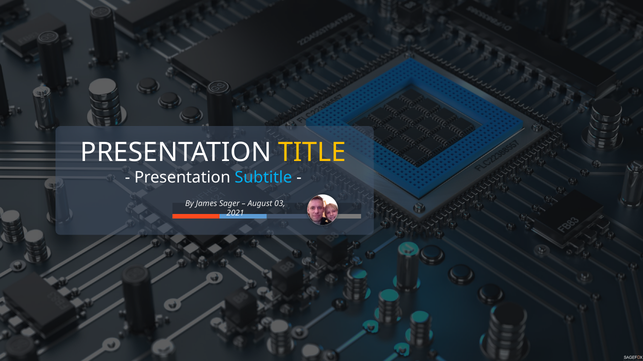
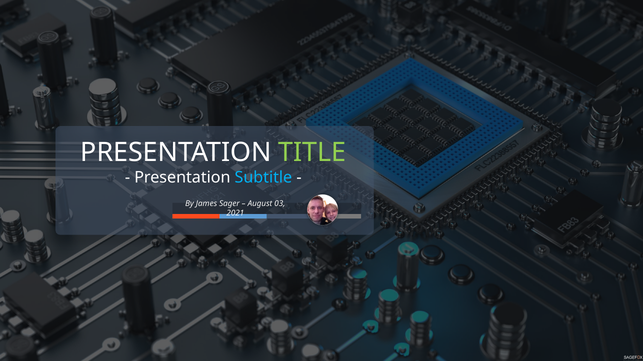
TITLE colour: yellow -> light green
